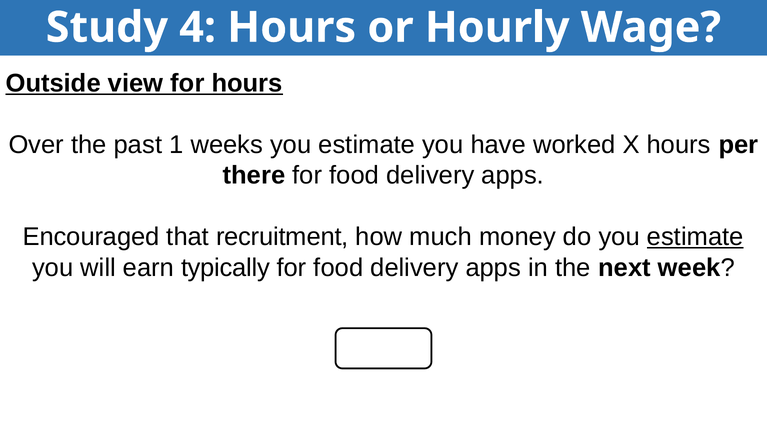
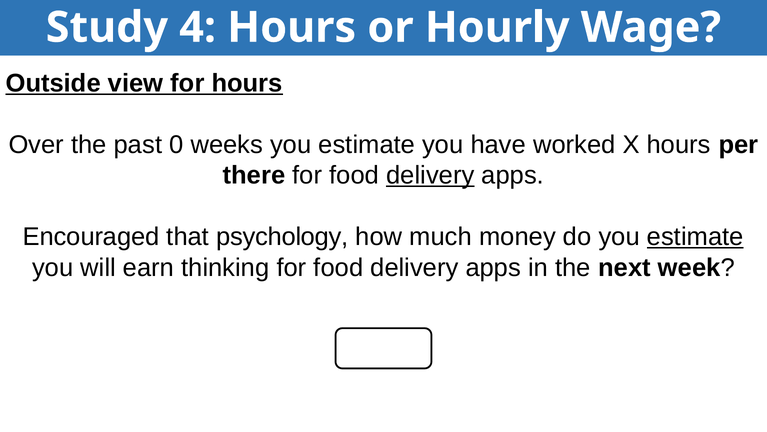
1: 1 -> 0
delivery at (430, 175) underline: none -> present
recruitment: recruitment -> psychology
typically: typically -> thinking
